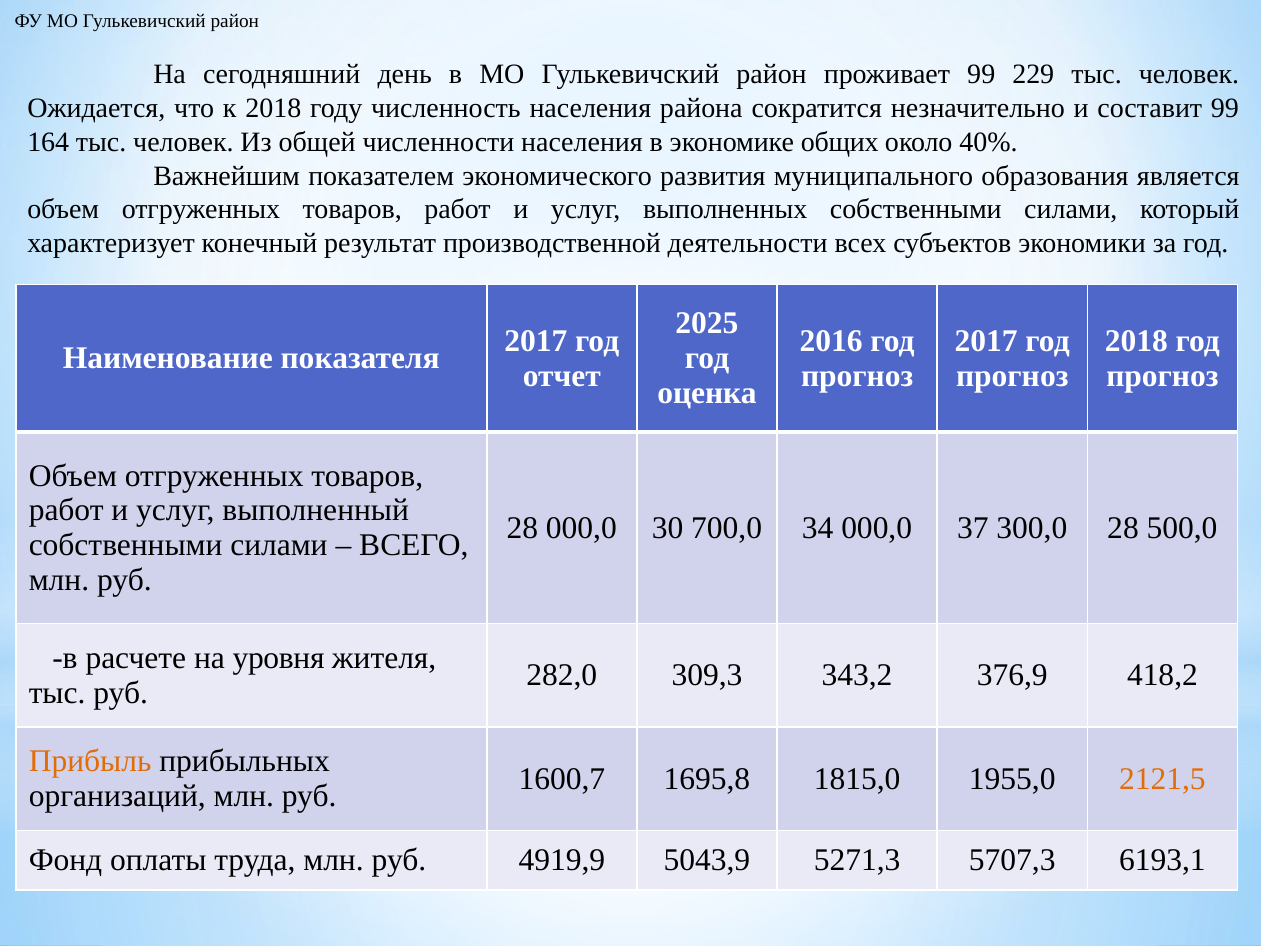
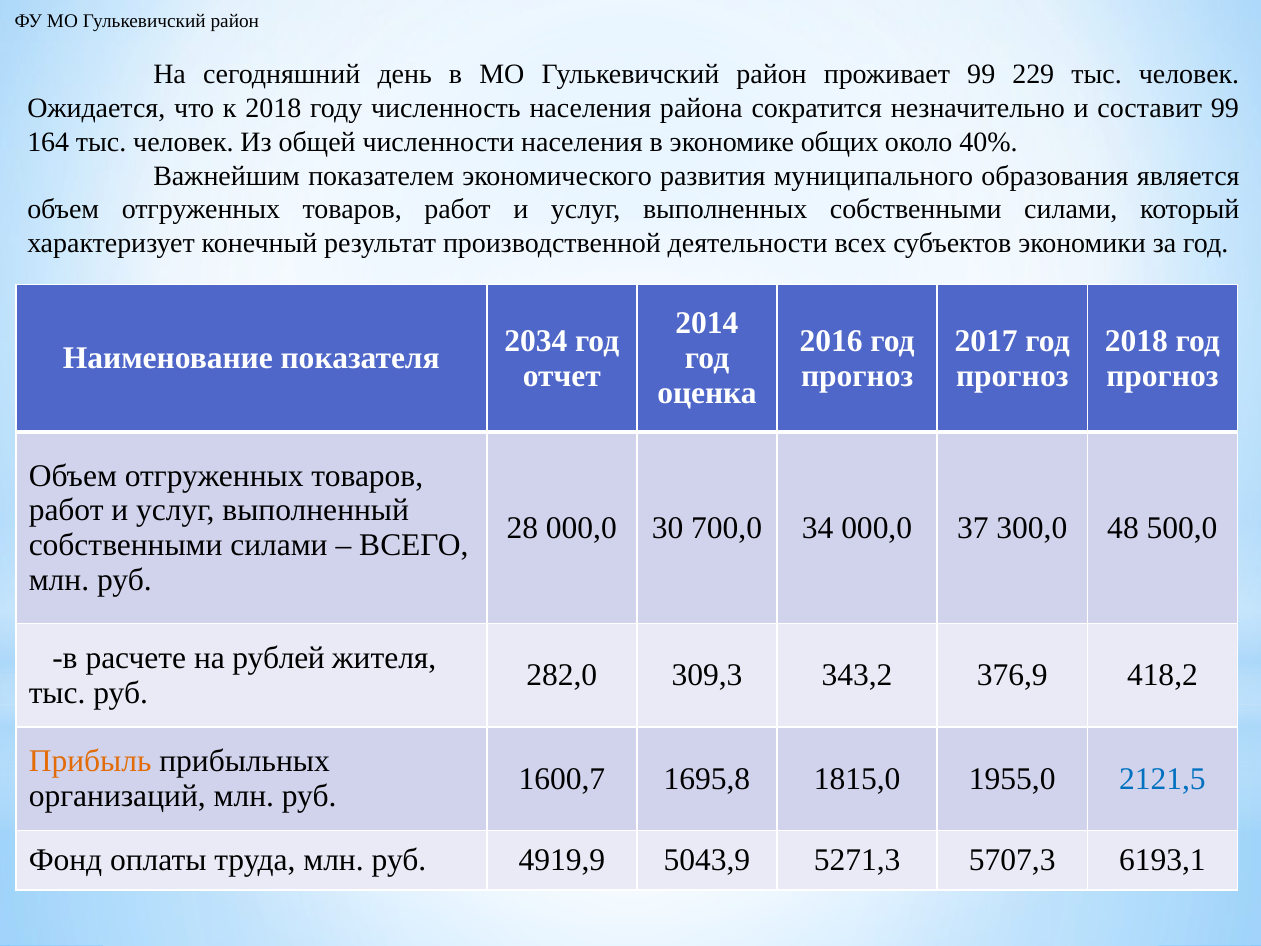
2025: 2025 -> 2014
2017 at (536, 341): 2017 -> 2034
300,0 28: 28 -> 48
уровня: уровня -> рублей
2121,5 colour: orange -> blue
